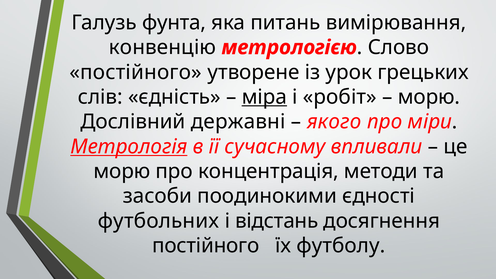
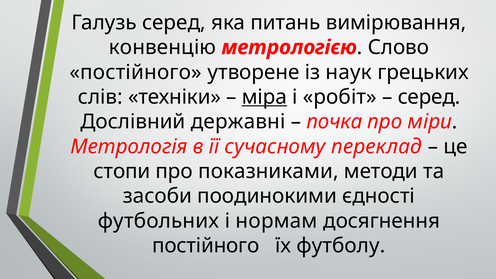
Галузь фунта: фунта -> серед
урок: урок -> наук
єдність: єдність -> техніки
морю at (429, 97): морю -> серед
якого: якого -> почка
Метрологія underline: present -> none
впливали: впливали -> переклад
морю at (122, 171): морю -> стопи
концентрація: концентрація -> показниками
відстань: відстань -> нормам
